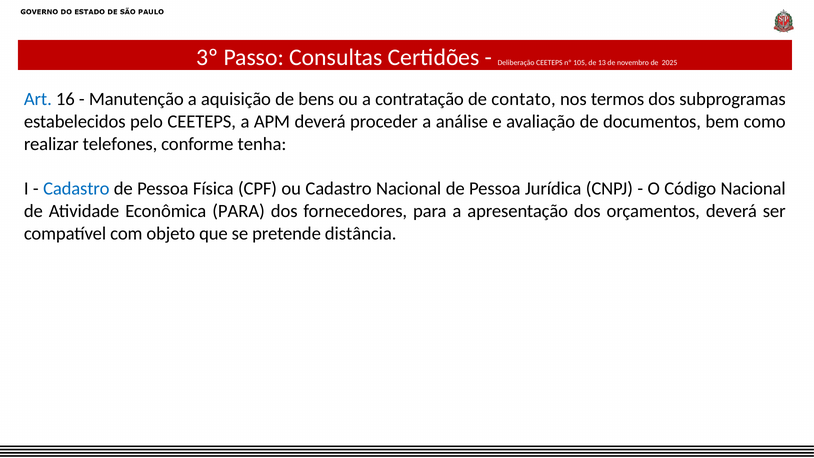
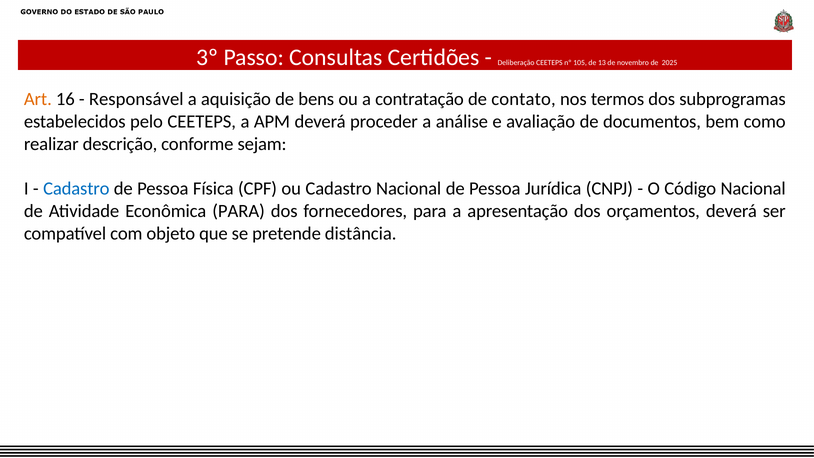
Art colour: blue -> orange
Manutenção: Manutenção -> Responsável
telefones: telefones -> descrição
tenha: tenha -> sejam
